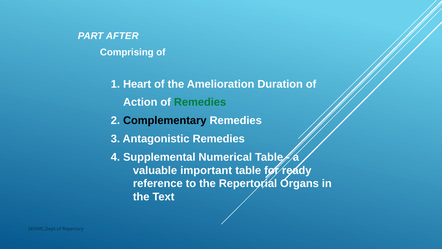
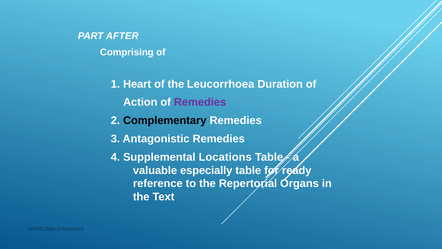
Amelioration: Amelioration -> Leucorrhoea
Remedies at (200, 102) colour: green -> purple
Numerical: Numerical -> Locations
important: important -> especially
